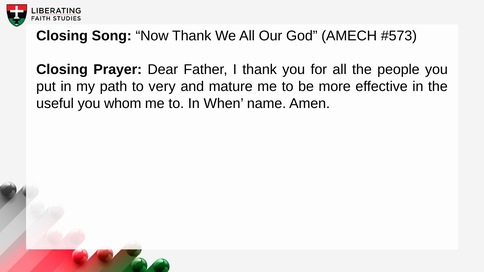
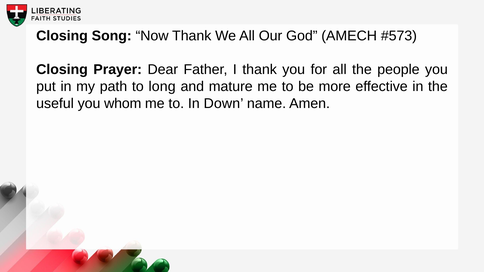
very: very -> long
When: When -> Down
